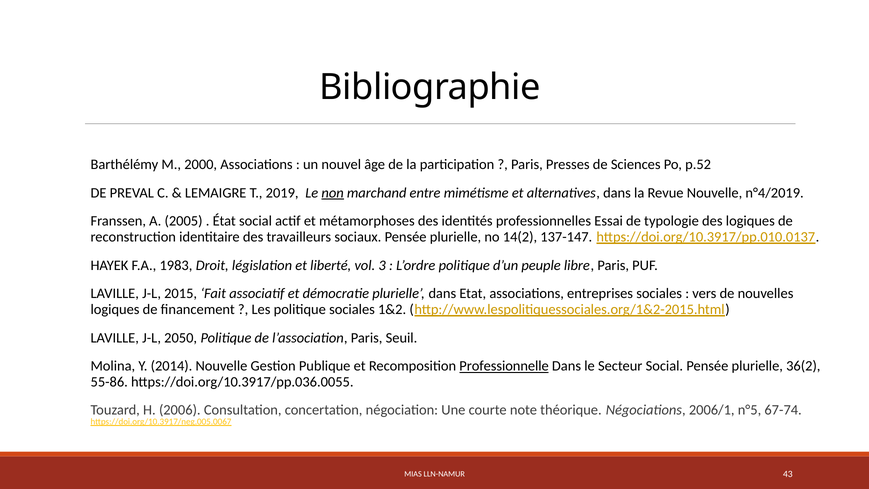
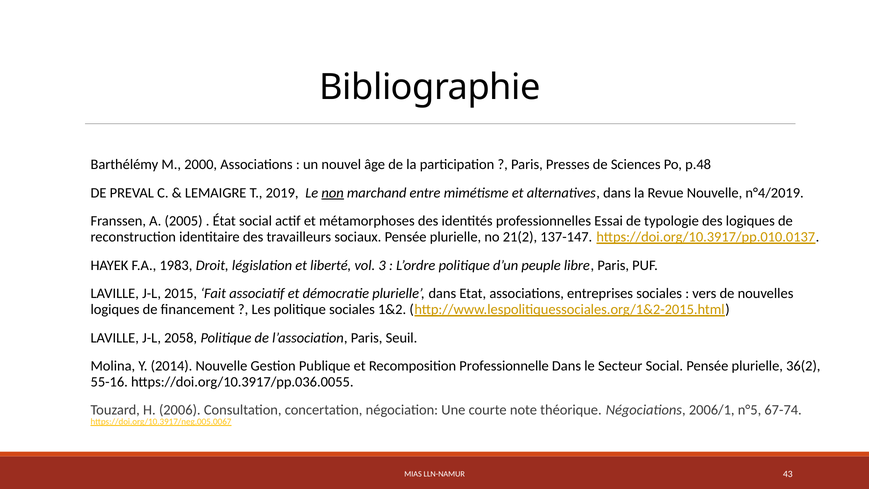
p.52: p.52 -> p.48
14(2: 14(2 -> 21(2
2050: 2050 -> 2058
Professionnelle underline: present -> none
55-86: 55-86 -> 55-16
